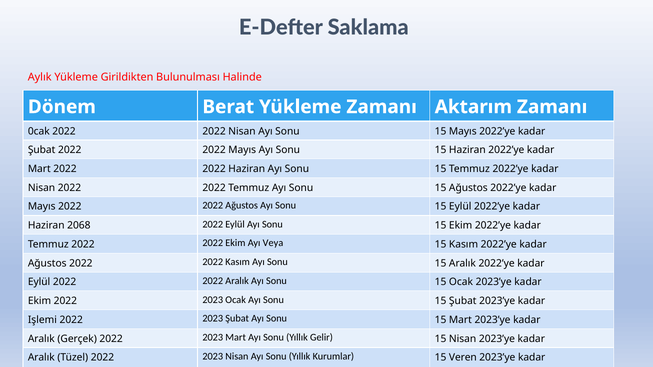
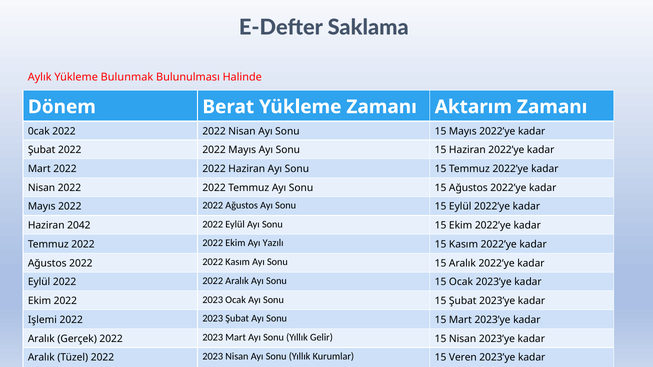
Girildikten: Girildikten -> Bulunmak
2068: 2068 -> 2042
Veya: Veya -> Yazılı
